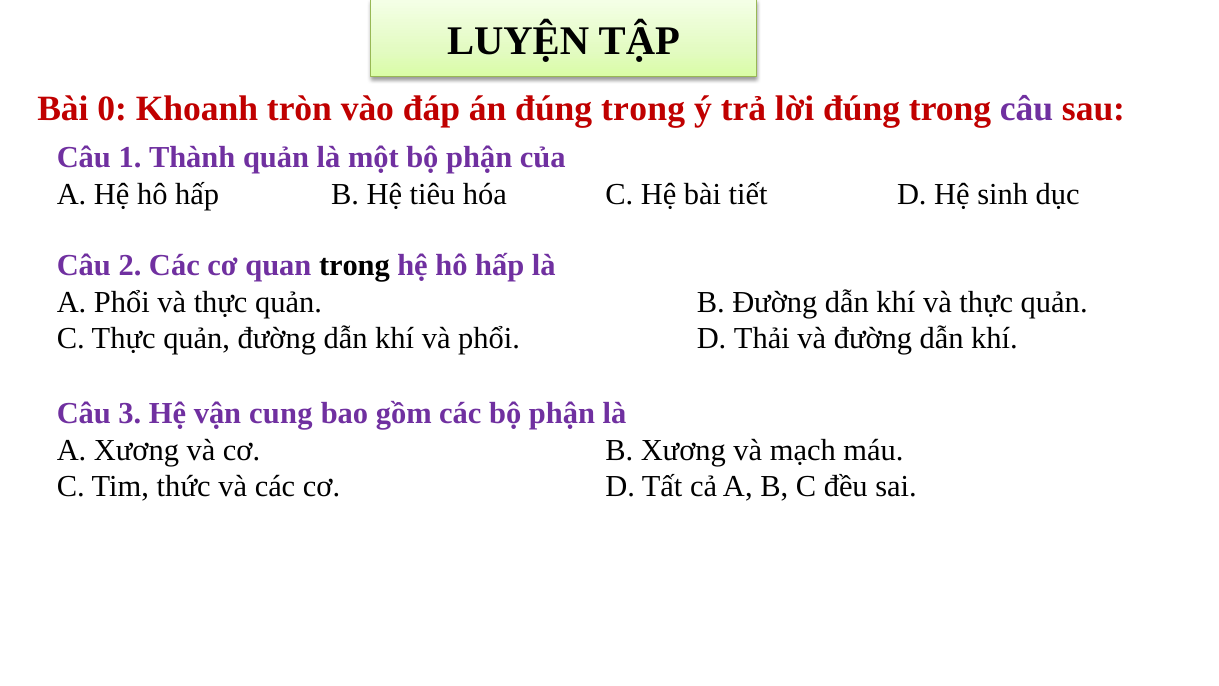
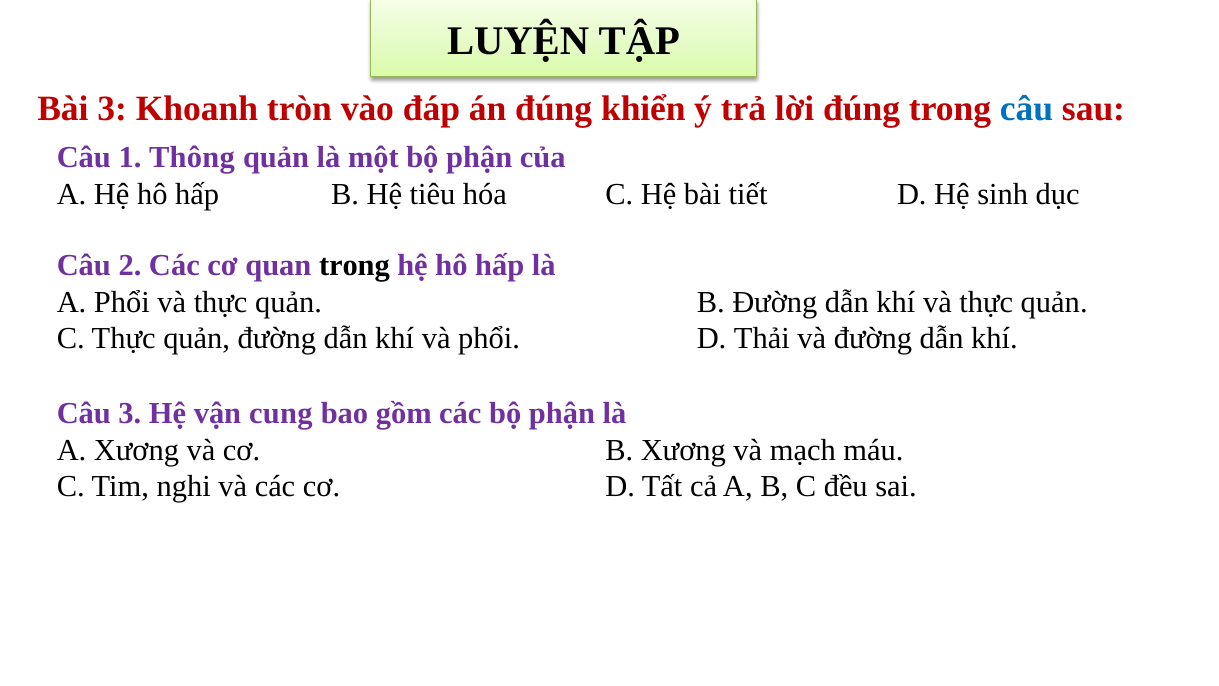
Bài 0: 0 -> 3
án đúng trong: trong -> khiển
câu at (1027, 109) colour: purple -> blue
Thành: Thành -> Thông
thức: thức -> nghi
